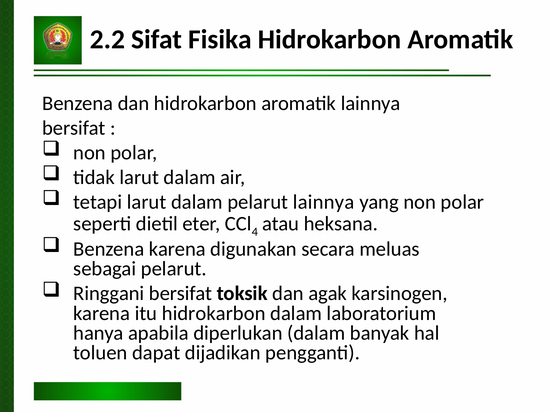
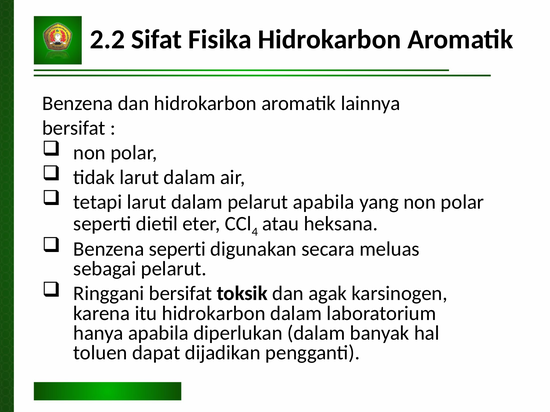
pelarut lainnya: lainnya -> apabila
Benzena karena: karena -> seperti
